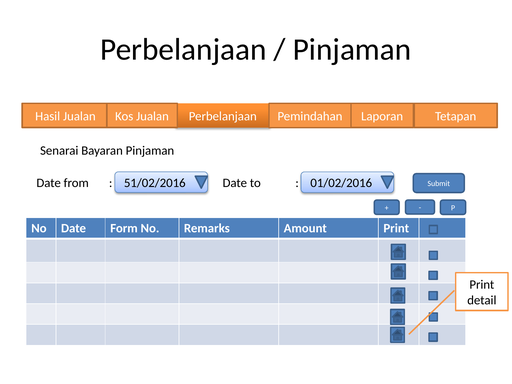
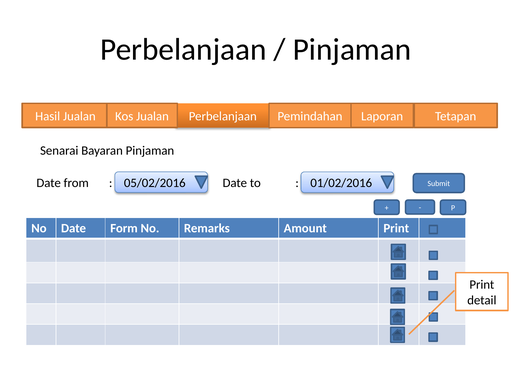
51/02/2016: 51/02/2016 -> 05/02/2016
